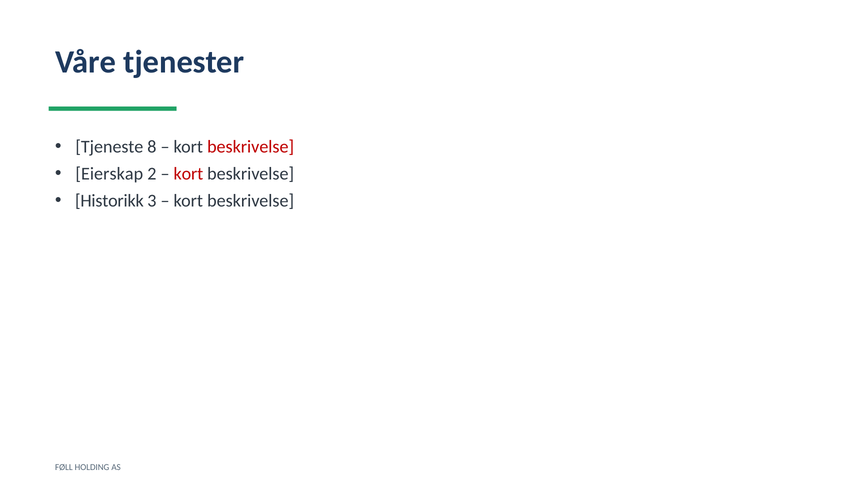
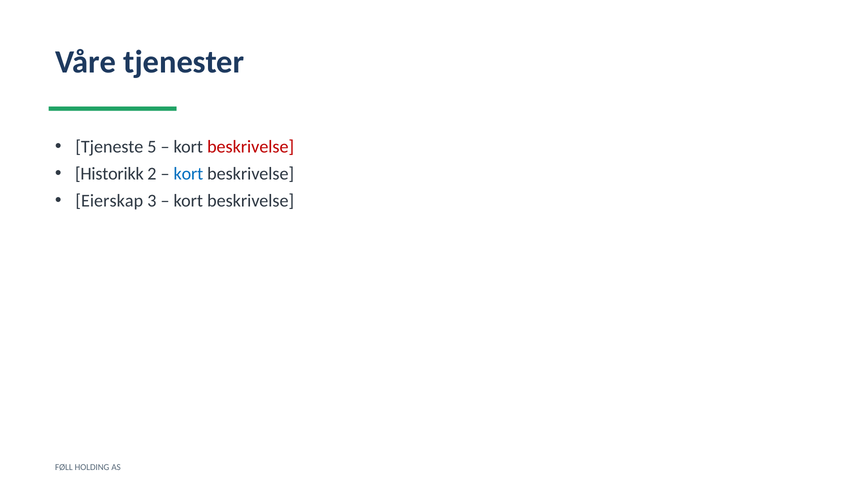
8: 8 -> 5
Eierskap: Eierskap -> Historikk
kort at (188, 174) colour: red -> blue
Historikk: Historikk -> Eierskap
